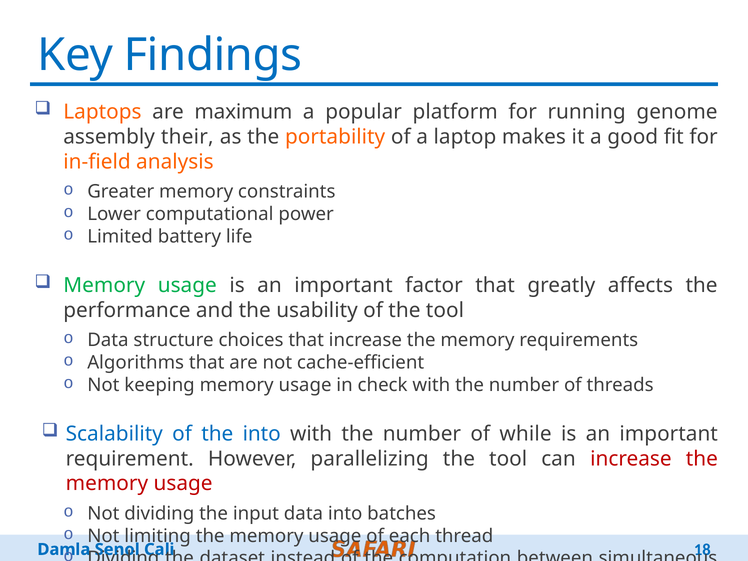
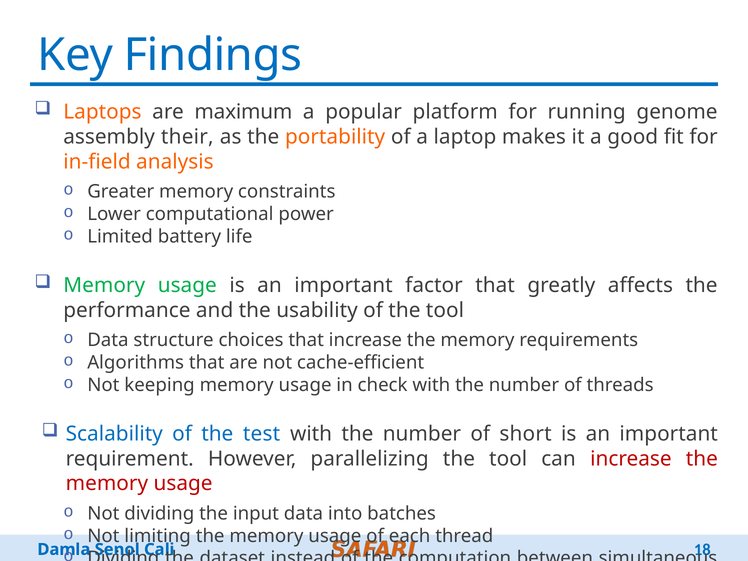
the into: into -> test
while: while -> short
